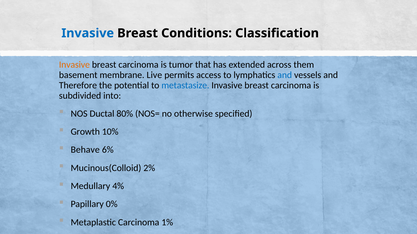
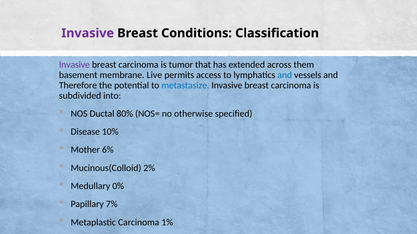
Invasive at (88, 33) colour: blue -> purple
Invasive at (74, 65) colour: orange -> purple
Growth: Growth -> Disease
Behave: Behave -> Mother
4%: 4% -> 0%
0%: 0% -> 7%
